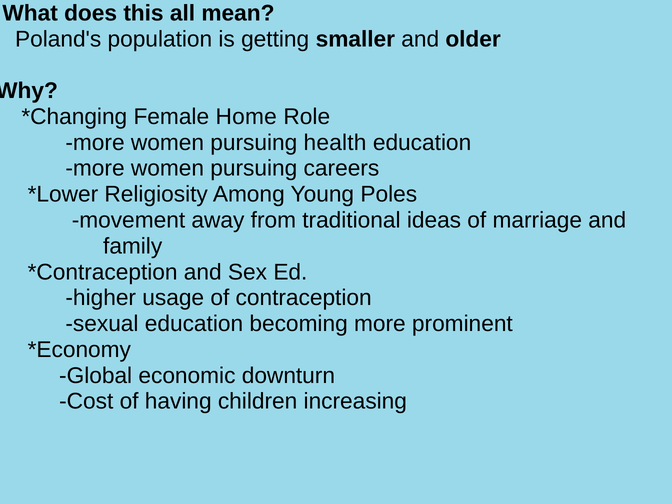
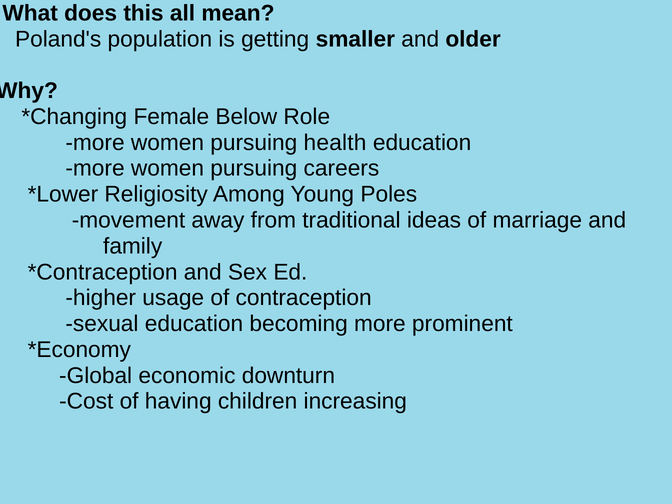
Home: Home -> Below
